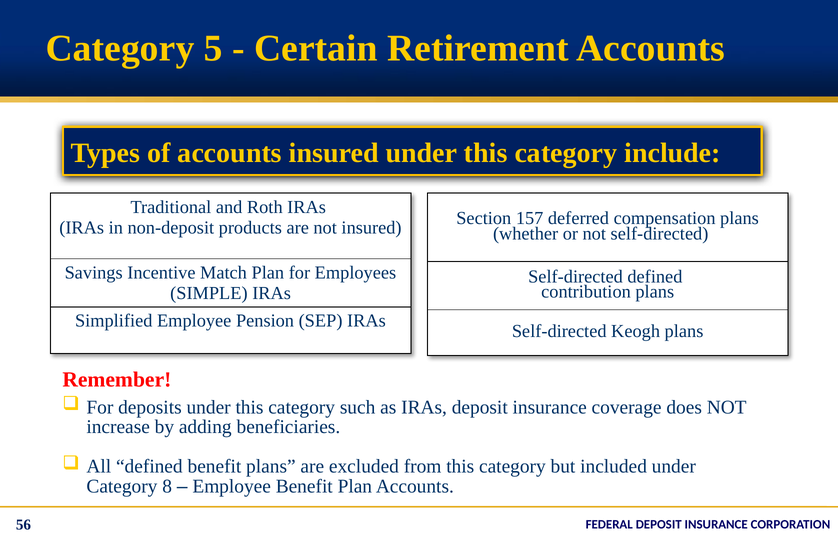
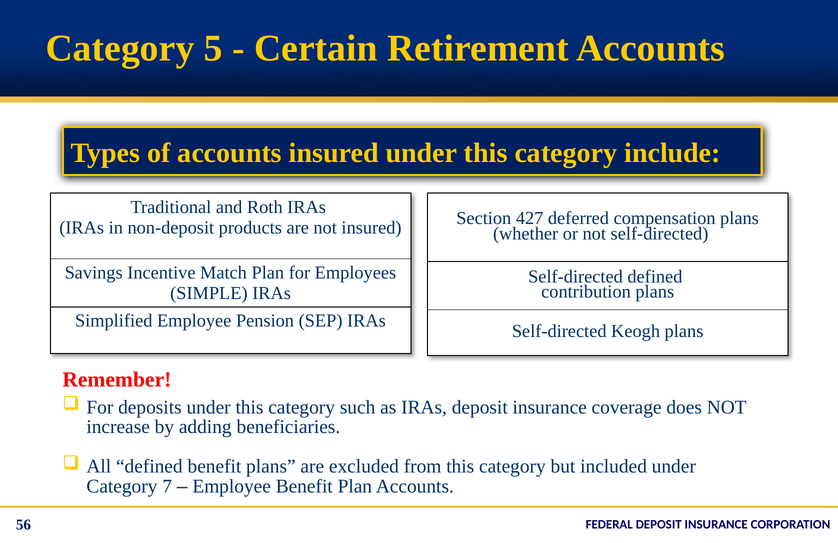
157: 157 -> 427
8: 8 -> 7
